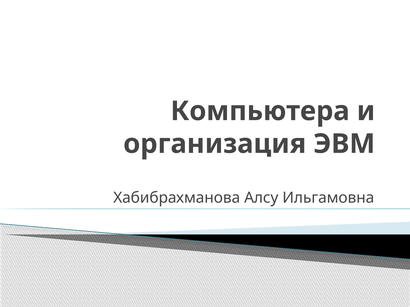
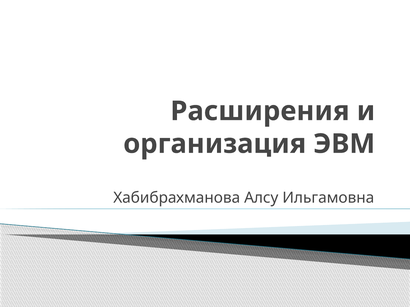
Компьютера: Компьютера -> Расширения
